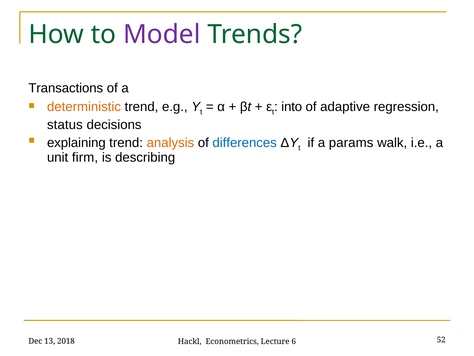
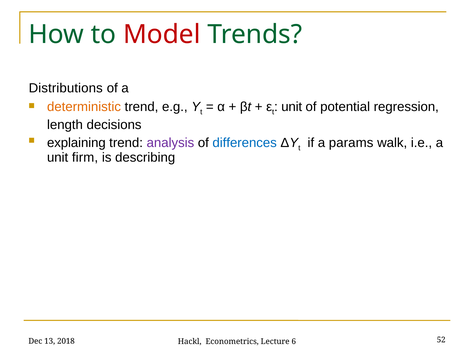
Model colour: purple -> red
Transactions: Transactions -> Distributions
into at (292, 107): into -> unit
adaptive: adaptive -> potential
status: status -> length
analysis colour: orange -> purple
